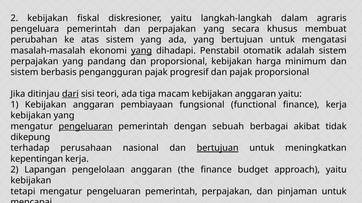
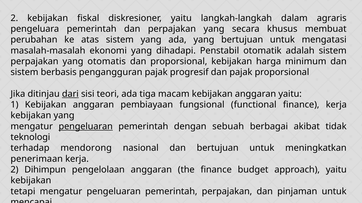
yang at (142, 51) underline: present -> none
yang pandang: pandang -> otomatis
dikepung: dikepung -> teknologi
perusahaan: perusahaan -> mendorong
bertujuan at (218, 148) underline: present -> none
kepentingan: kepentingan -> penerimaan
Lapangan: Lapangan -> Dihimpun
